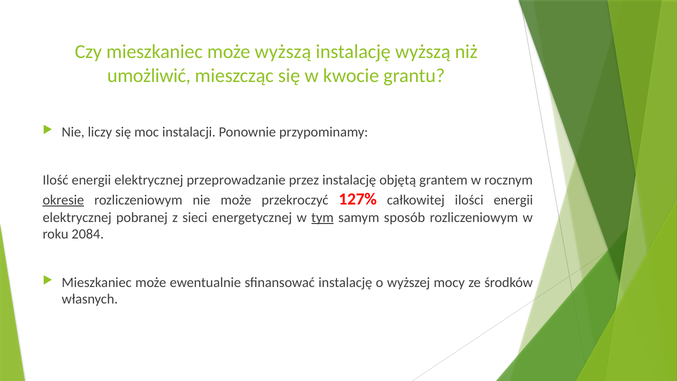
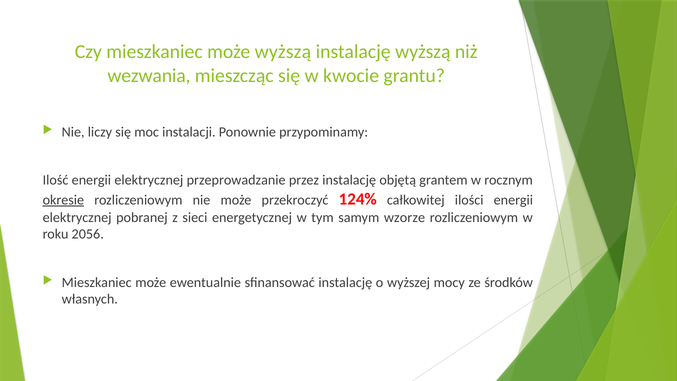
umożliwić: umożliwić -> wezwania
127%: 127% -> 124%
tym underline: present -> none
sposób: sposób -> wzorze
2084: 2084 -> 2056
